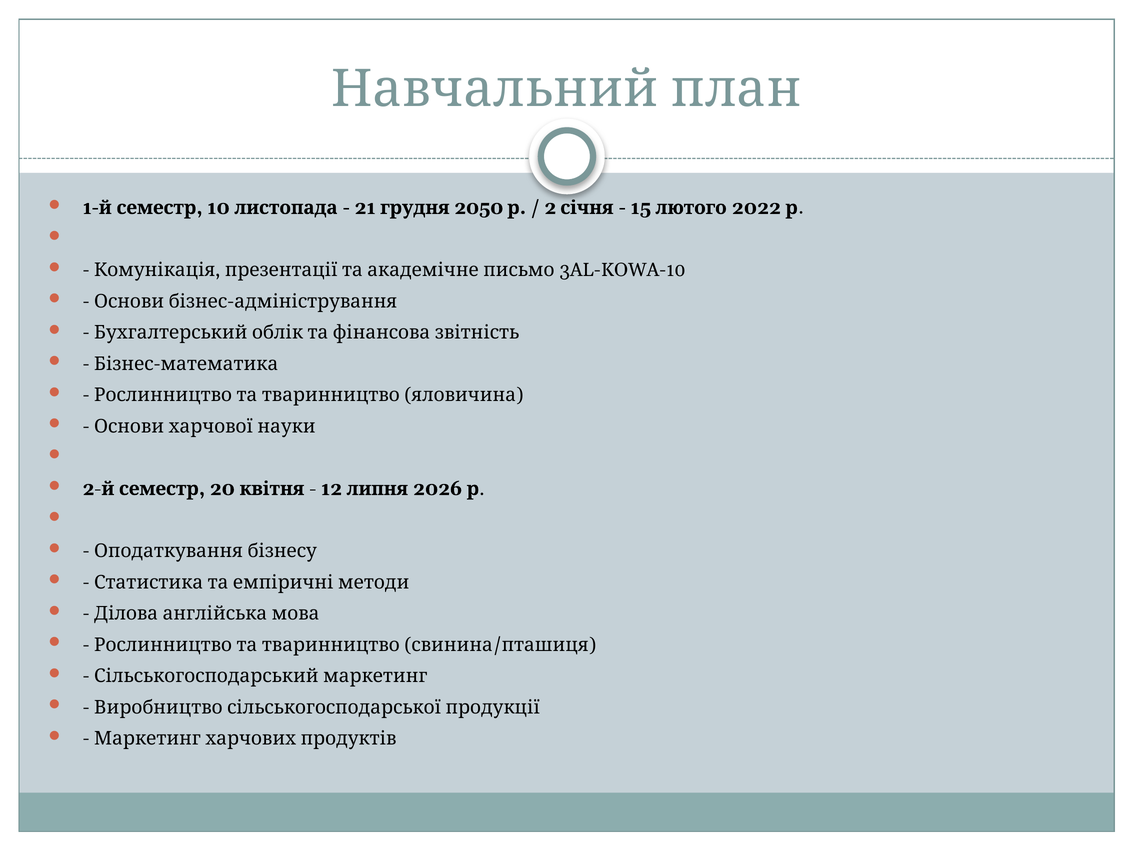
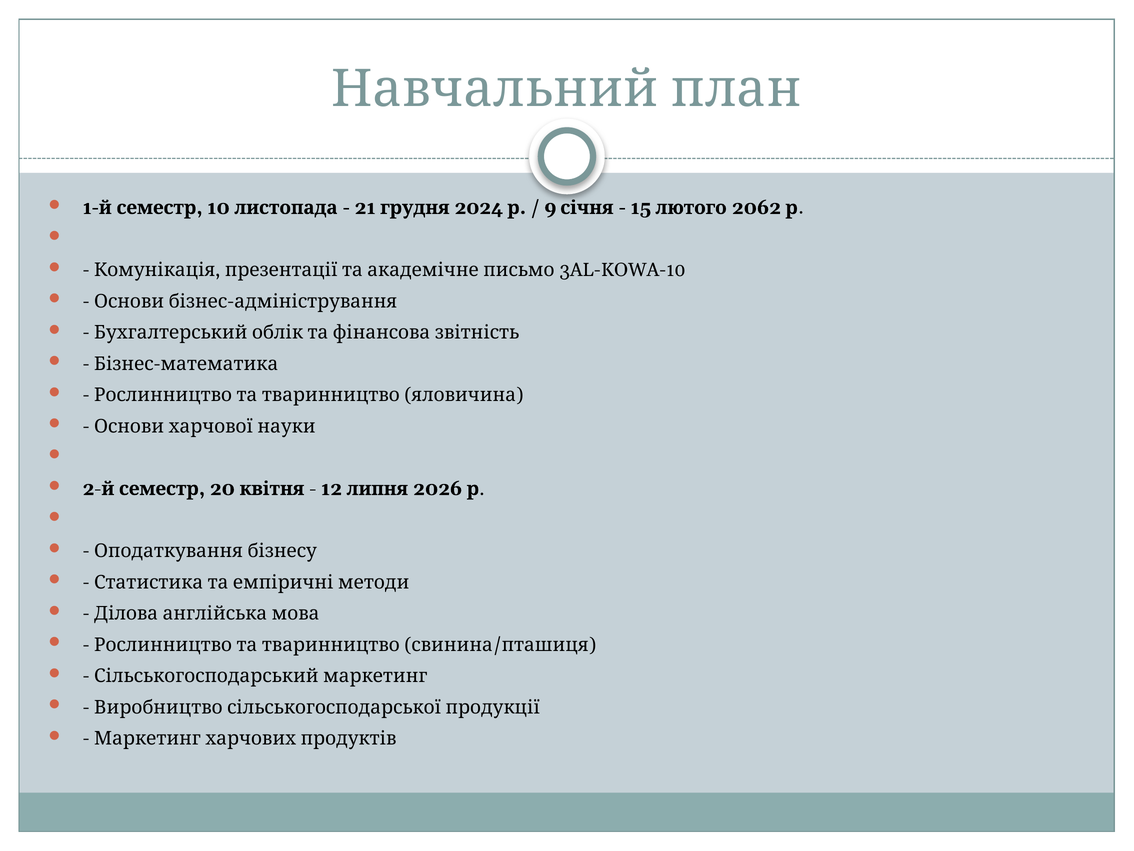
2050: 2050 -> 2024
2: 2 -> 9
2022: 2022 -> 2062
